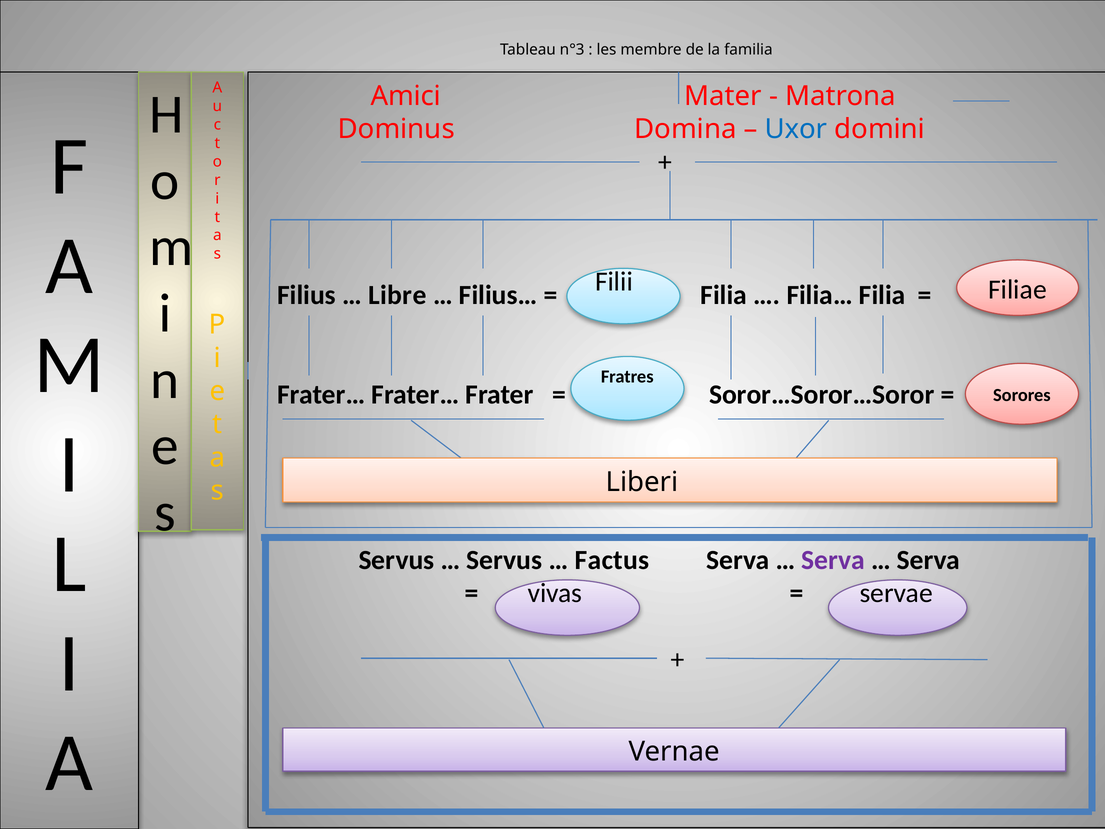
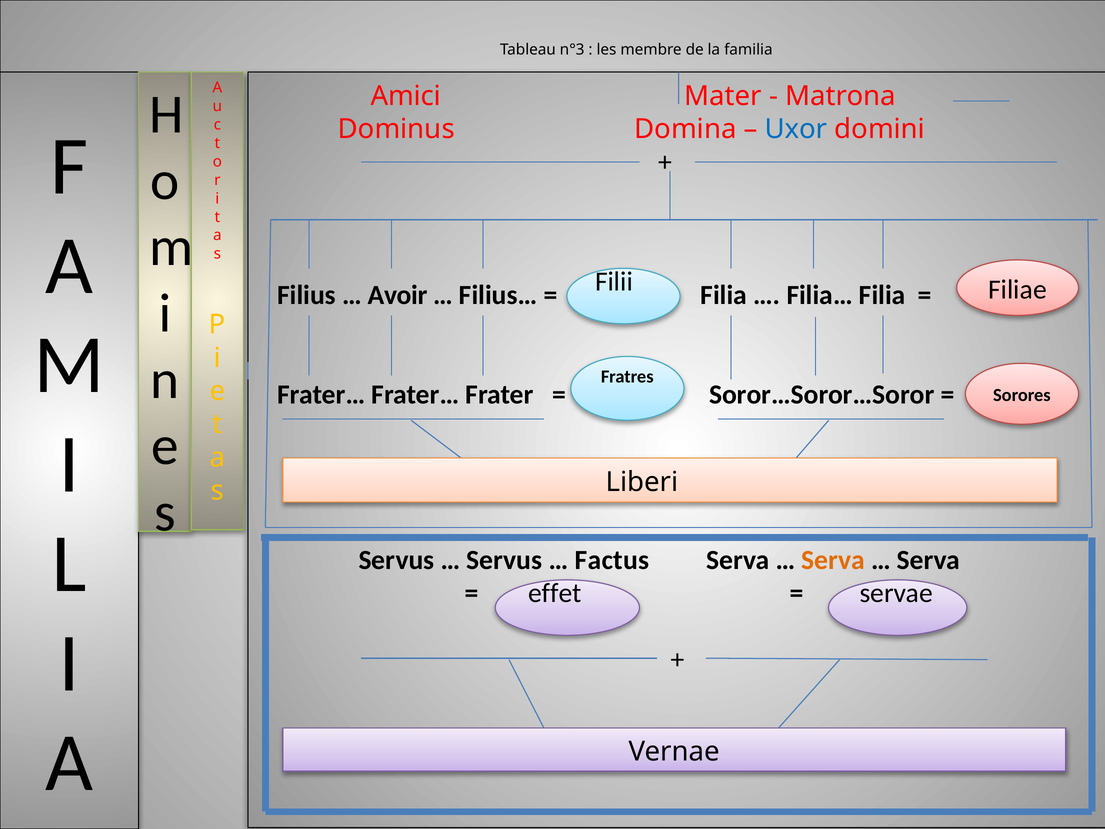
Libre: Libre -> Avoir
Serva at (833, 560) colour: purple -> orange
vivas: vivas -> effet
